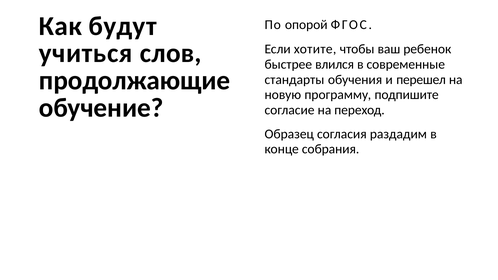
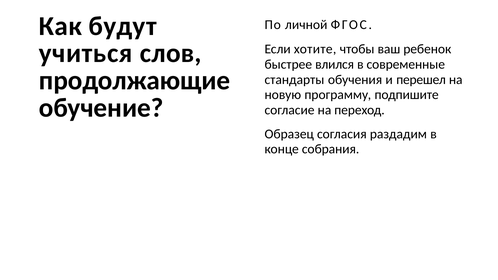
опорой: опорой -> личной
